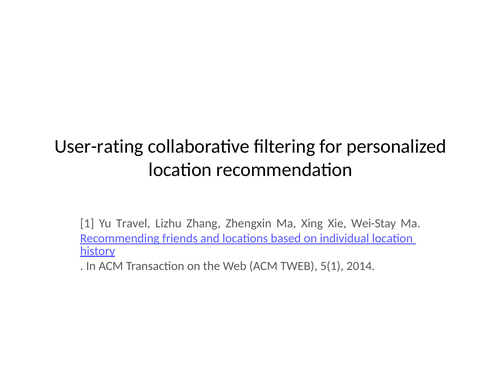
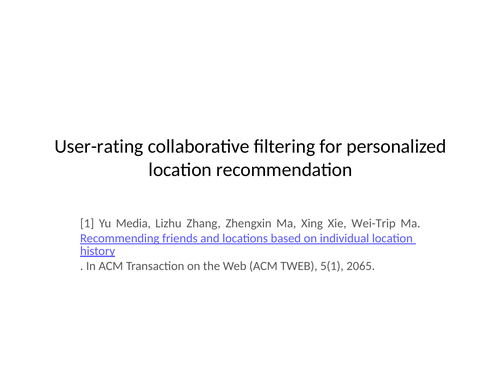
Travel: Travel -> Media
Wei-Stay: Wei-Stay -> Wei-Trip
2014: 2014 -> 2065
